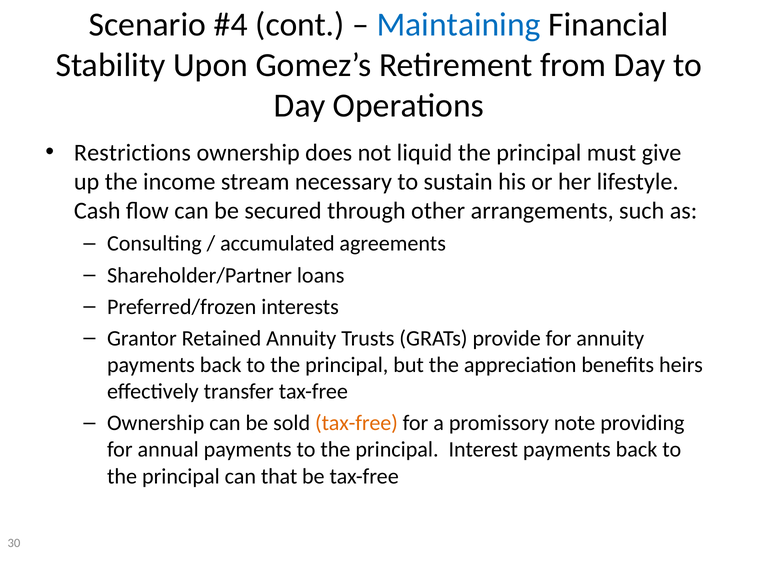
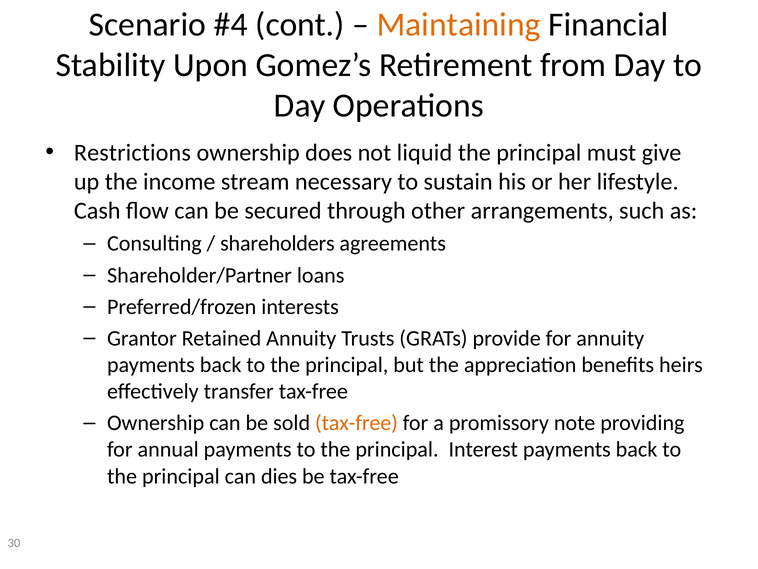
Maintaining colour: blue -> orange
accumulated: accumulated -> shareholders
that: that -> dies
